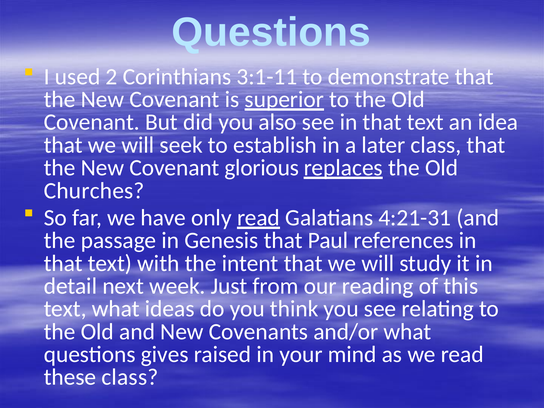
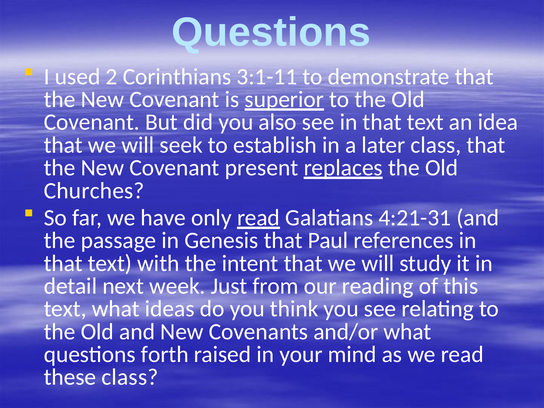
glorious: glorious -> present
gives: gives -> forth
